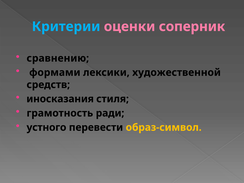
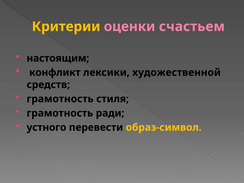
Критерии colour: light blue -> yellow
соперник: соперник -> счастьем
сравнению: сравнению -> настоящим
формами: формами -> конфликт
иносказания at (60, 99): иносказания -> грамотность
